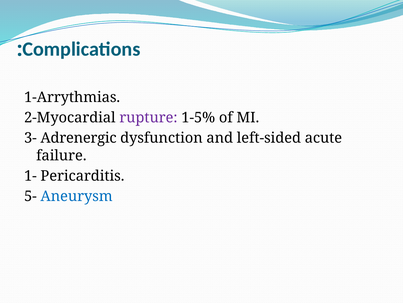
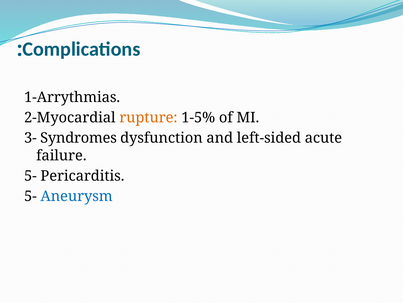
rupture colour: purple -> orange
Adrenergic: Adrenergic -> Syndromes
1- at (30, 176): 1- -> 5-
